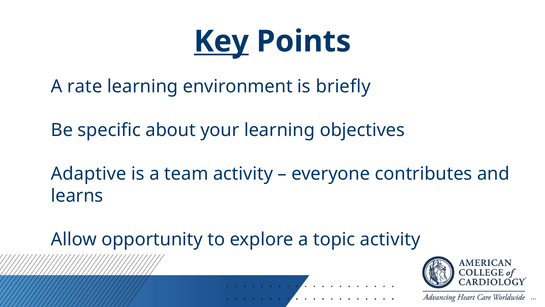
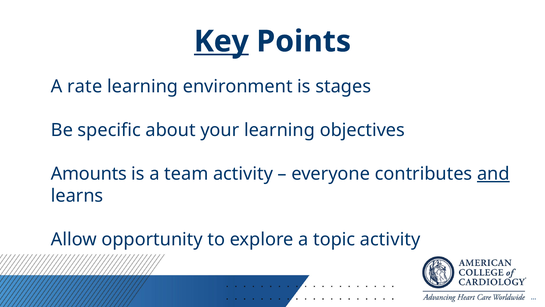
briefly: briefly -> stages
Adaptive: Adaptive -> Amounts
and underline: none -> present
